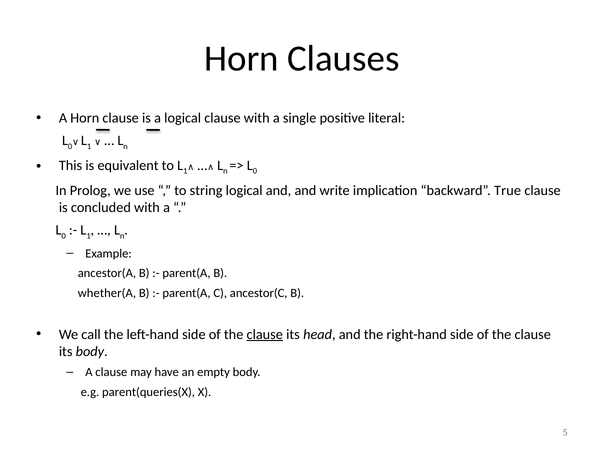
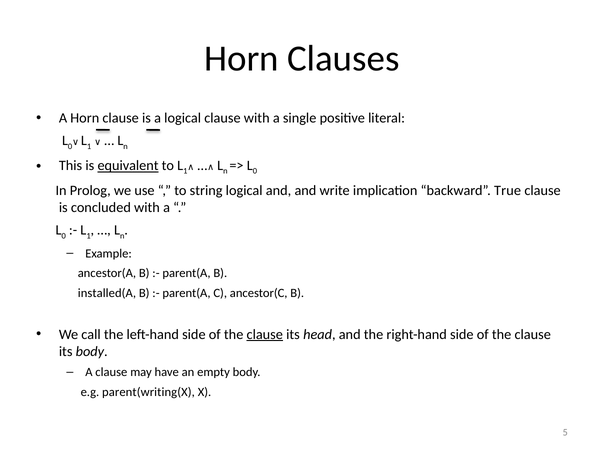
equivalent underline: none -> present
whether(A: whether(A -> installed(A
parent(queries(X: parent(queries(X -> parent(writing(X
